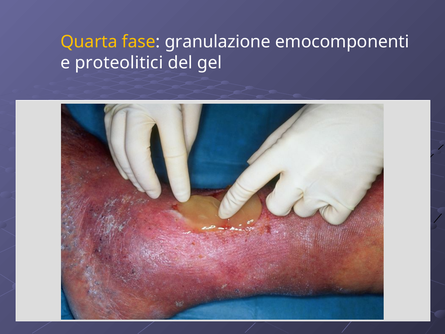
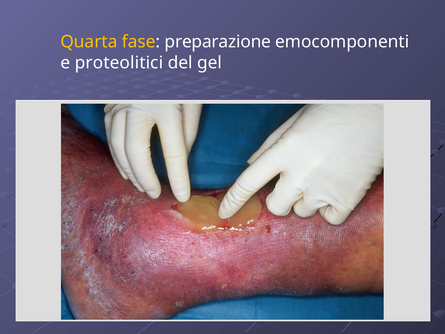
granulazione: granulazione -> preparazione
